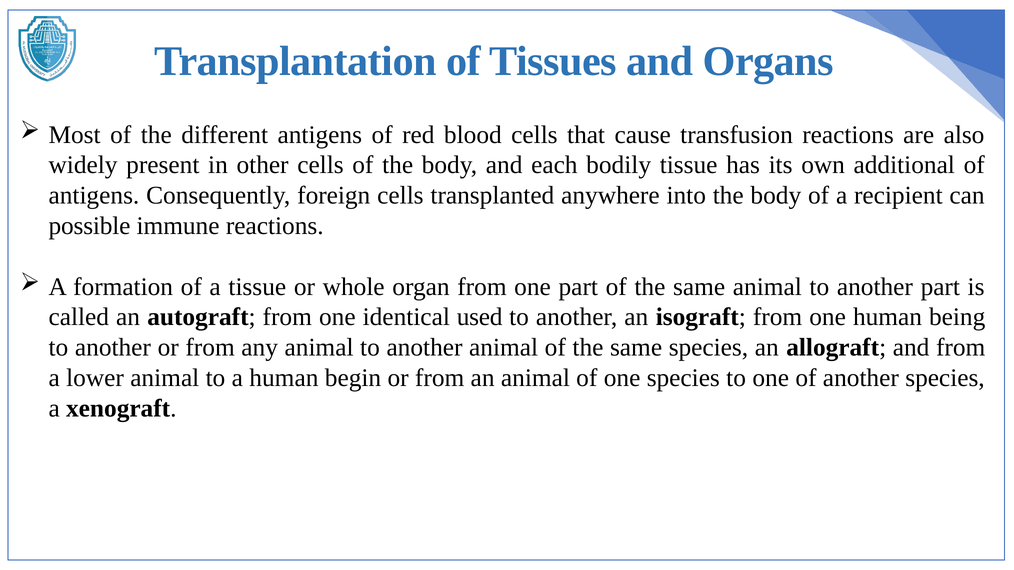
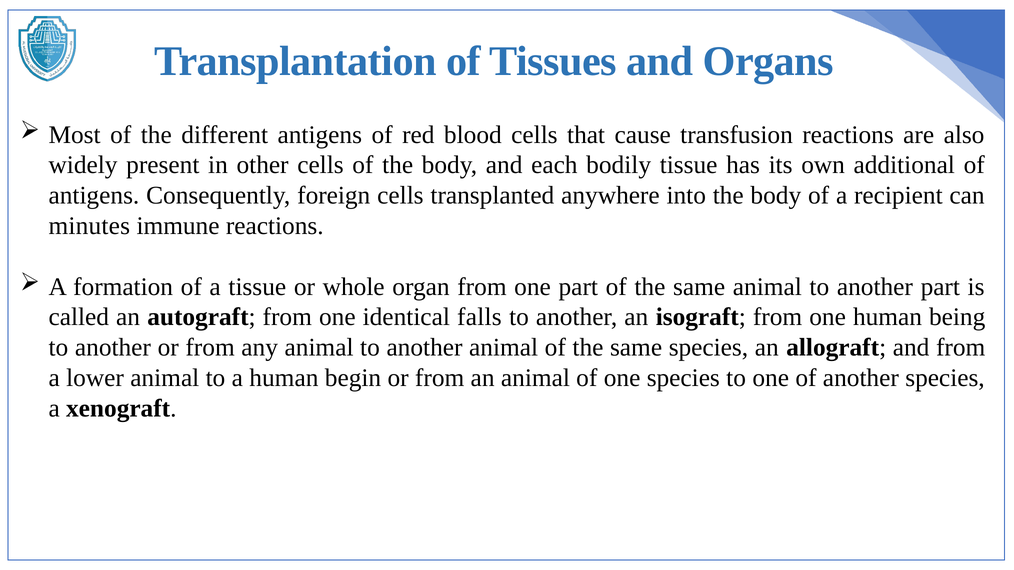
possible: possible -> minutes
used: used -> falls
